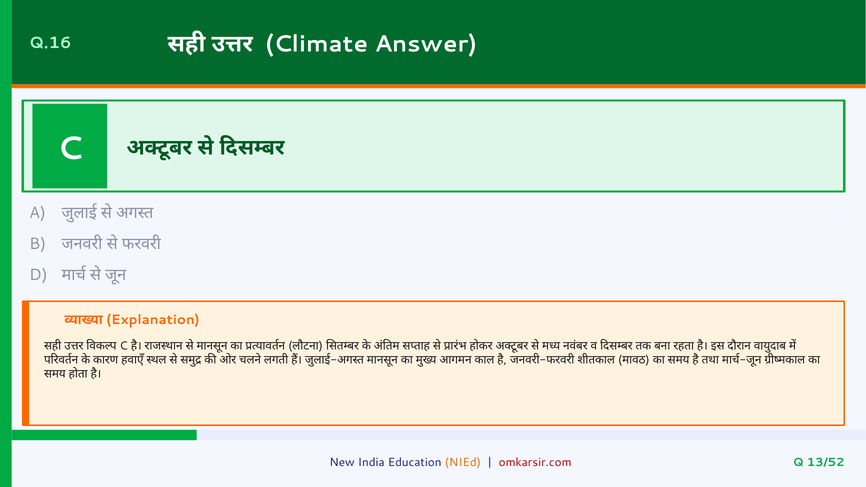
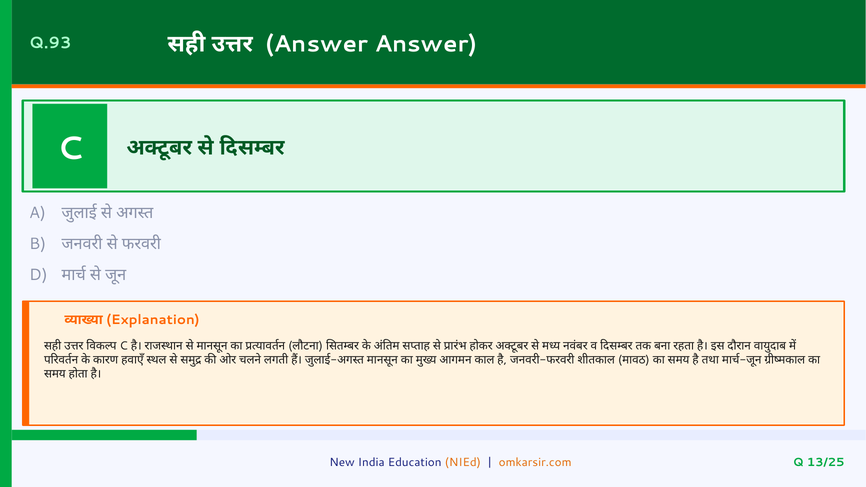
Q.16: Q.16 -> Q.93
Climate at (317, 44): Climate -> Answer
omkarsir.com colour: red -> orange
13/52: 13/52 -> 13/25
